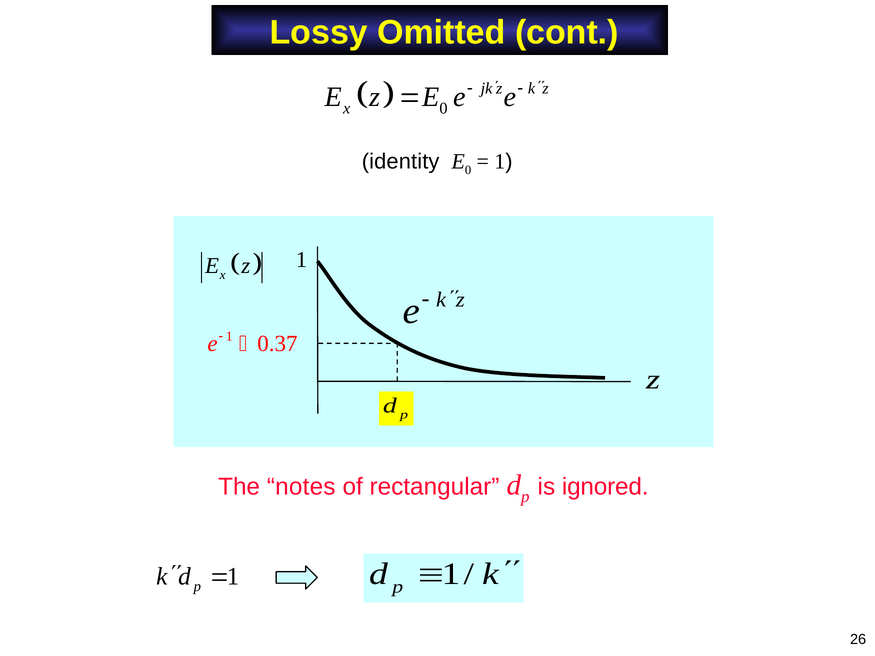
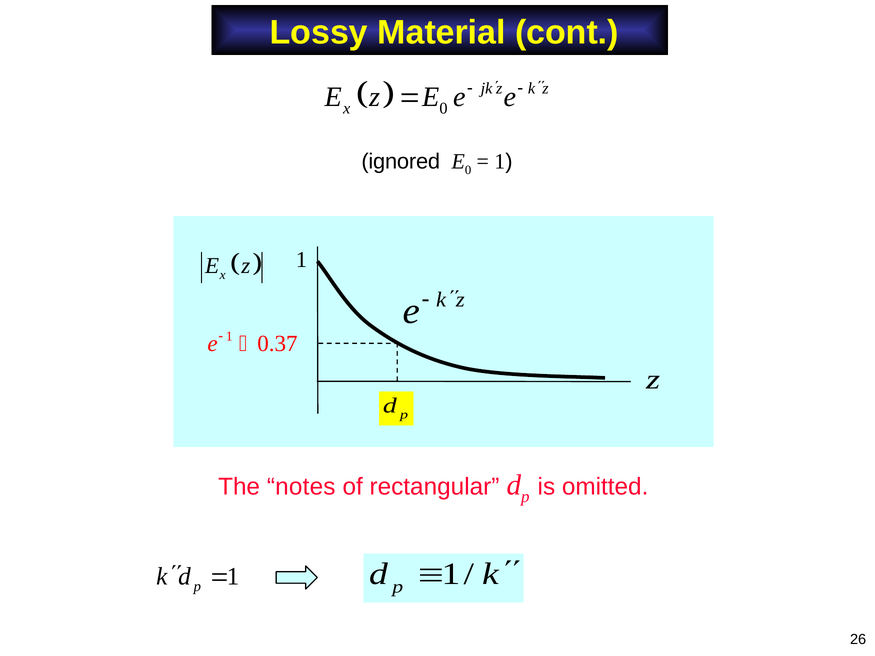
Omitted: Omitted -> Material
identity: identity -> ignored
ignored: ignored -> omitted
